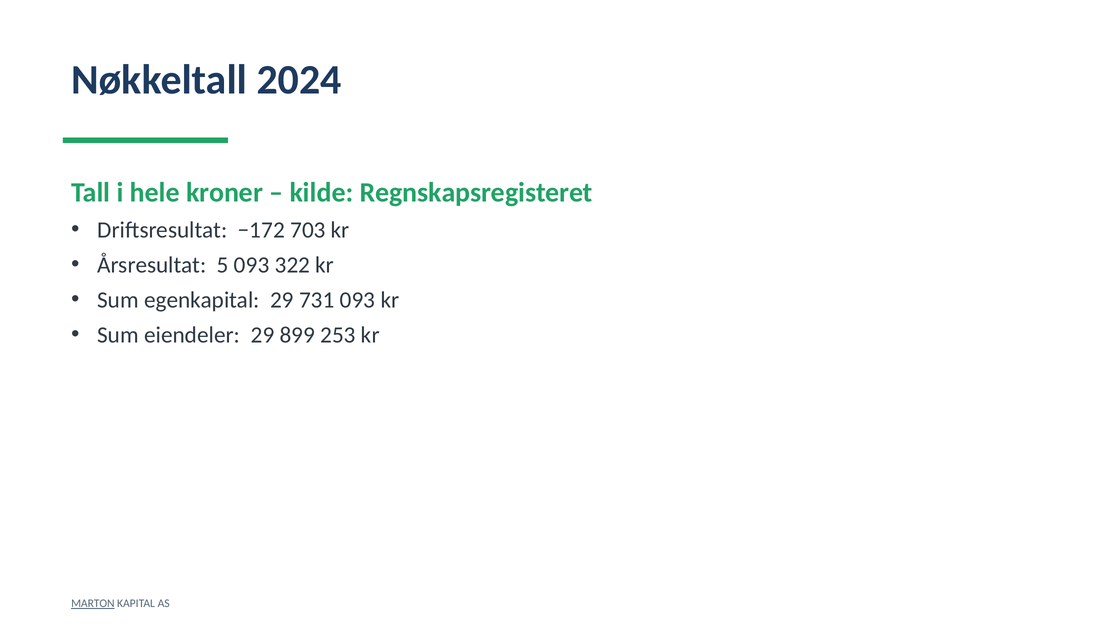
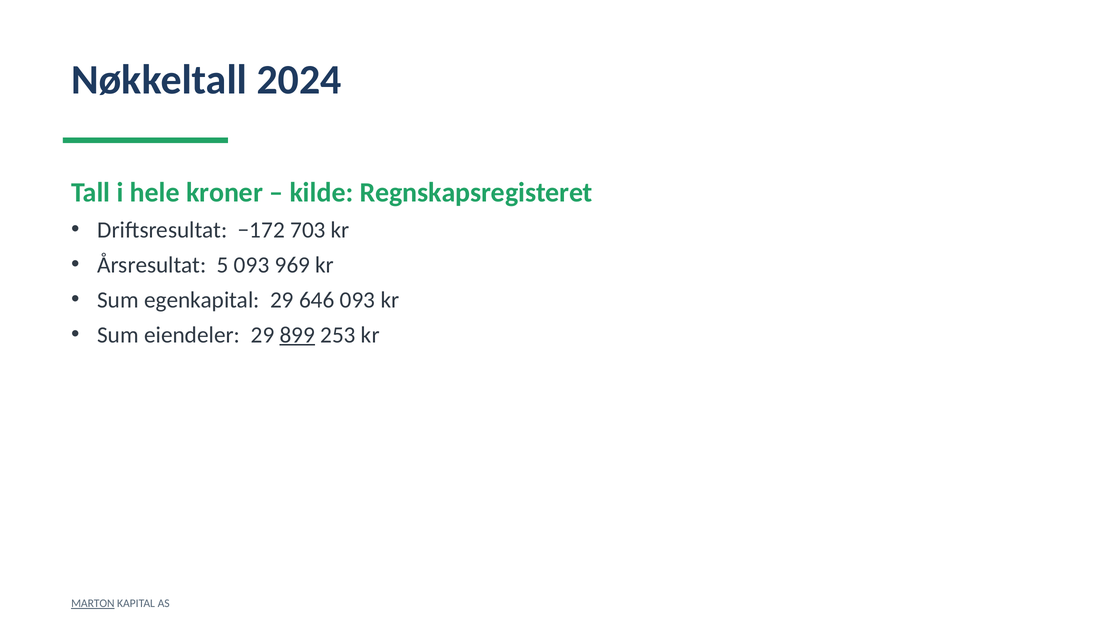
322: 322 -> 969
731: 731 -> 646
899 underline: none -> present
